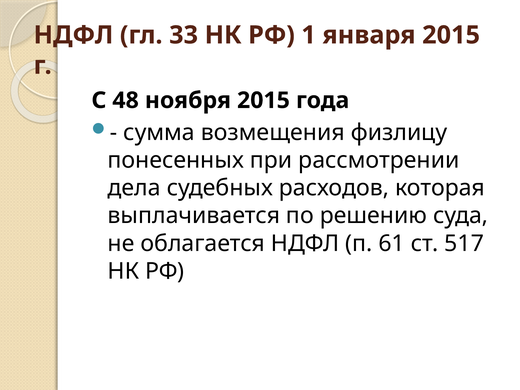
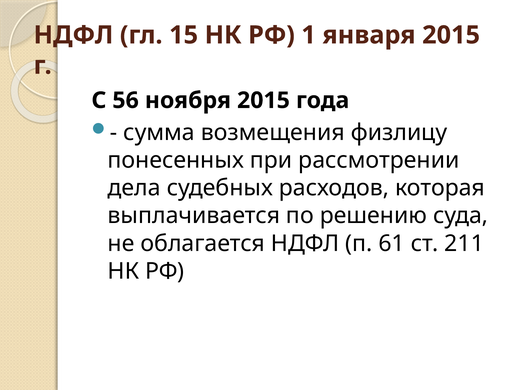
33: 33 -> 15
48: 48 -> 56
517: 517 -> 211
